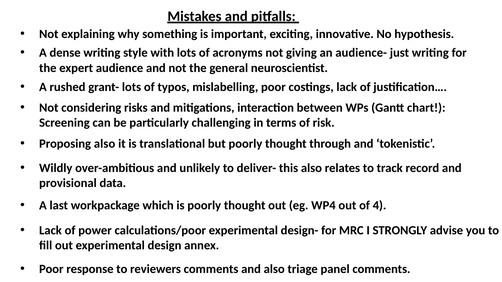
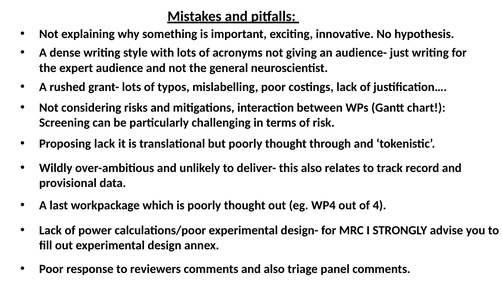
Proposing also: also -> lack
